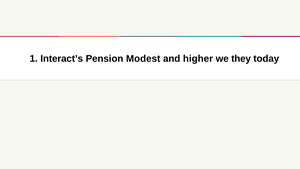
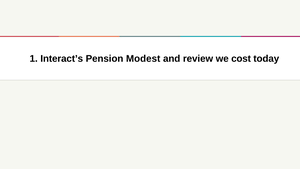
higher: higher -> review
they: they -> cost
